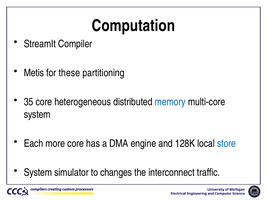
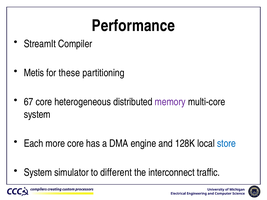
Computation: Computation -> Performance
35: 35 -> 67
memory colour: blue -> purple
changes: changes -> different
